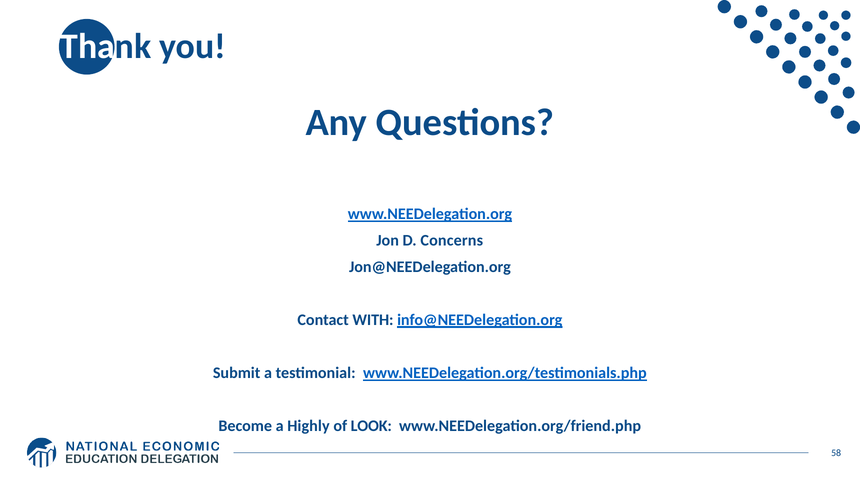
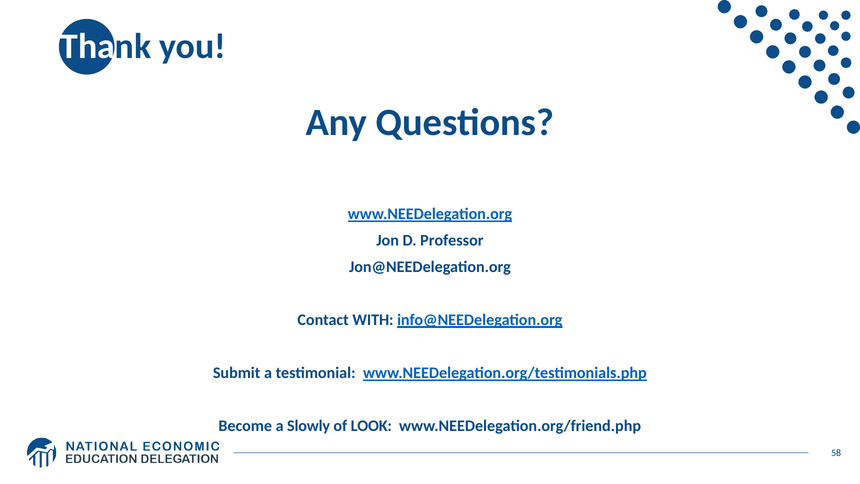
Concerns: Concerns -> Professor
Highly: Highly -> Slowly
